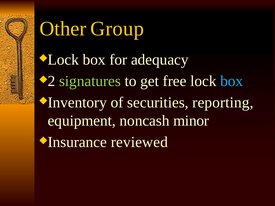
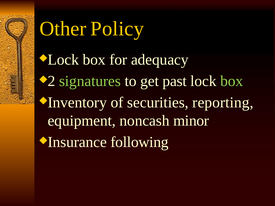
Group: Group -> Policy
free: free -> past
box at (232, 81) colour: light blue -> light green
reviewed: reviewed -> following
